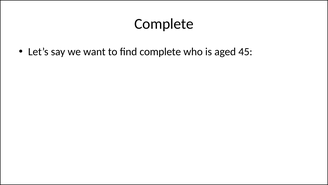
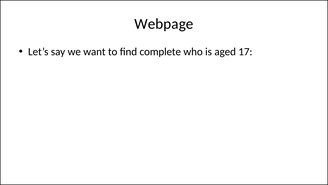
Complete at (164, 24): Complete -> Webpage
45: 45 -> 17
